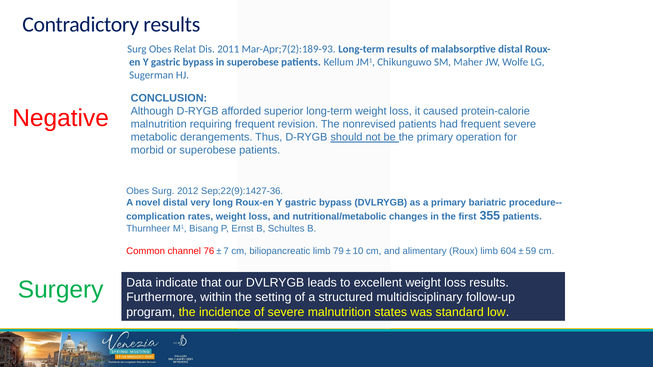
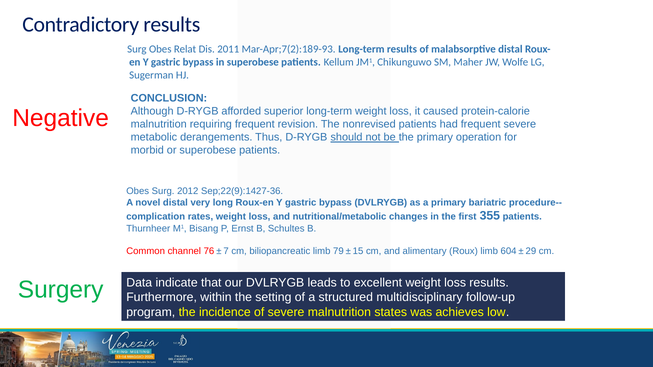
10: 10 -> 15
59: 59 -> 29
standard: standard -> achieves
